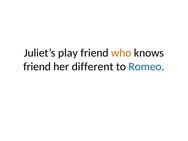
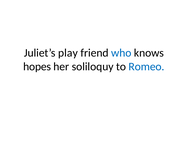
who colour: orange -> blue
friend at (37, 67): friend -> hopes
different: different -> soliloquy
